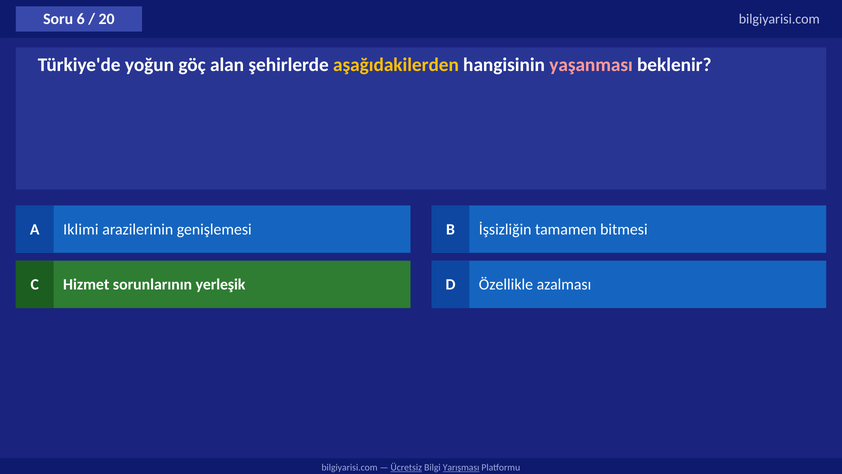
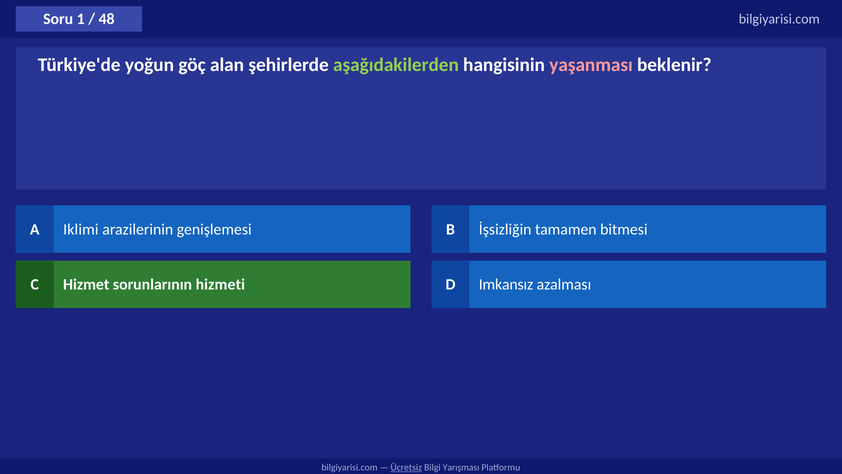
6: 6 -> 1
20: 20 -> 48
aşağıdakilerden colour: yellow -> light green
yerleşik: yerleşik -> hizmeti
Özellikle: Özellikle -> Imkansız
Yarışması underline: present -> none
